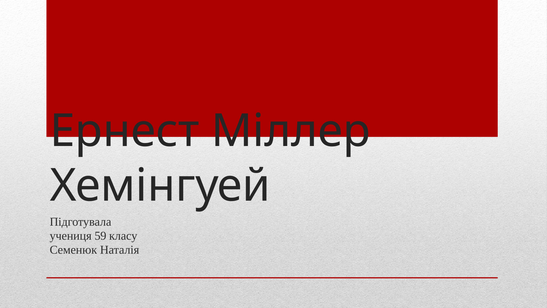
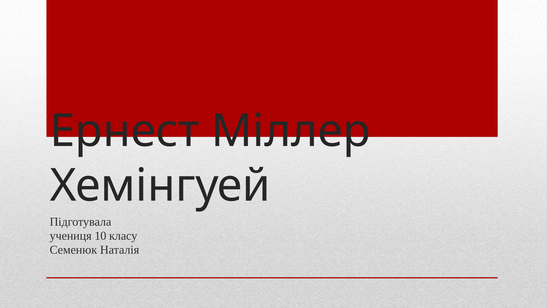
59: 59 -> 10
